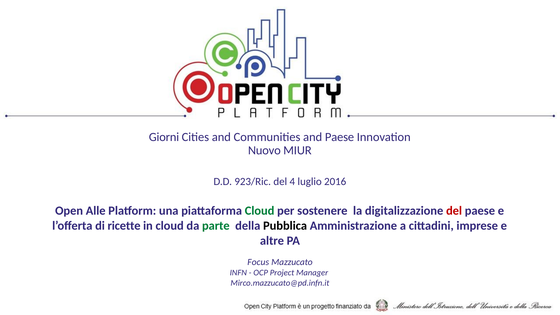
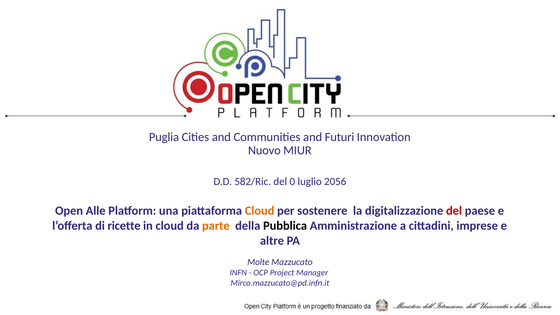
Giorni: Giorni -> Puglia
and Paese: Paese -> Futuri
923/Ric: 923/Ric -> 582/Ric
4: 4 -> 0
2016: 2016 -> 2056
Cloud at (260, 211) colour: green -> orange
parte colour: green -> orange
Focus: Focus -> Molte
